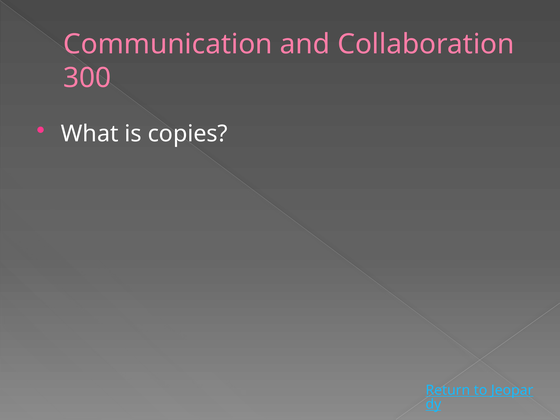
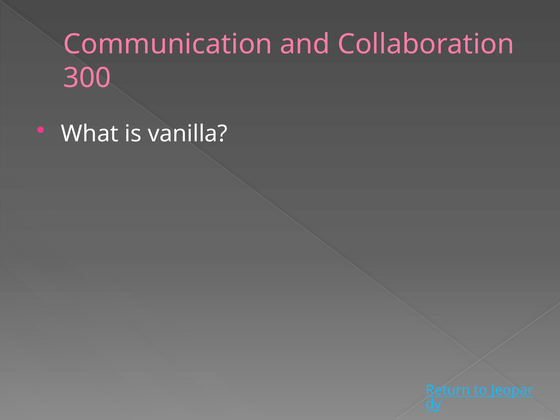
copies: copies -> vanilla
